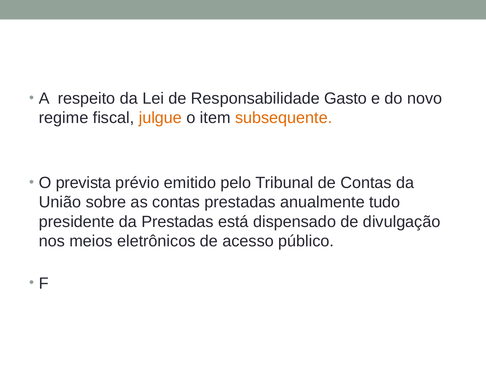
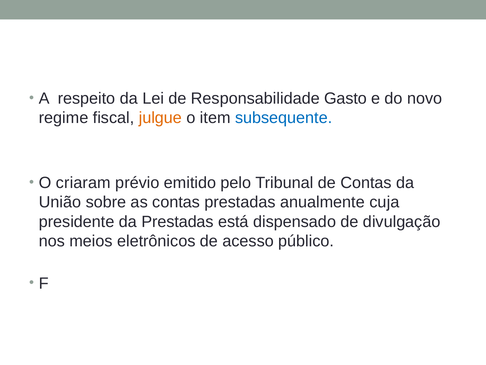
subsequente colour: orange -> blue
prevista: prevista -> criaram
tudo: tudo -> cuja
